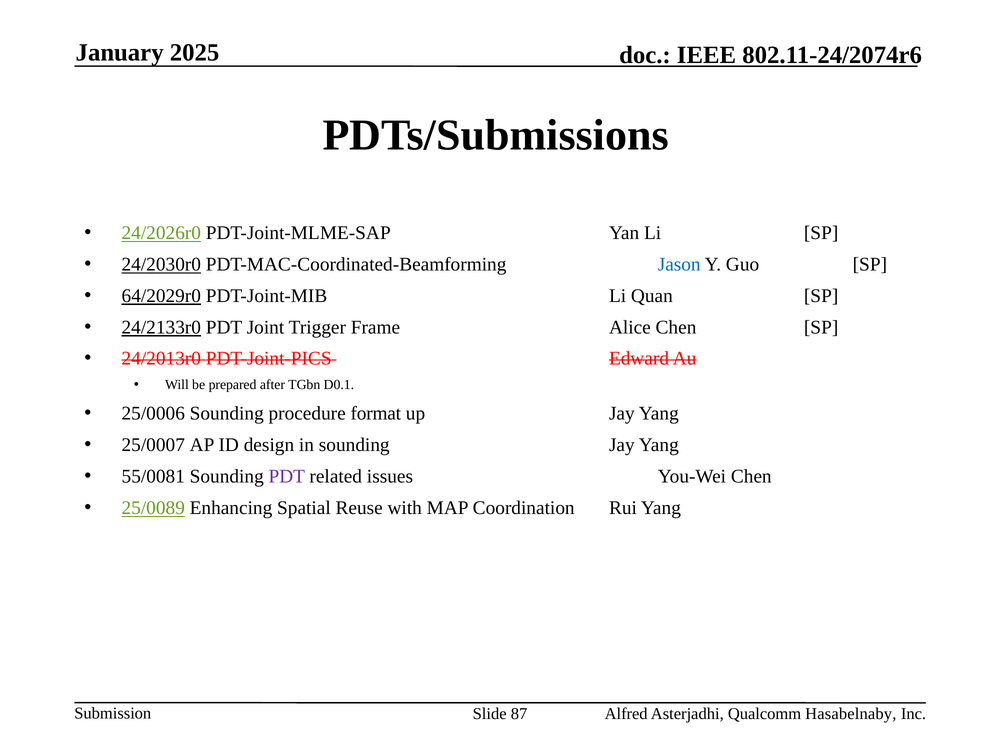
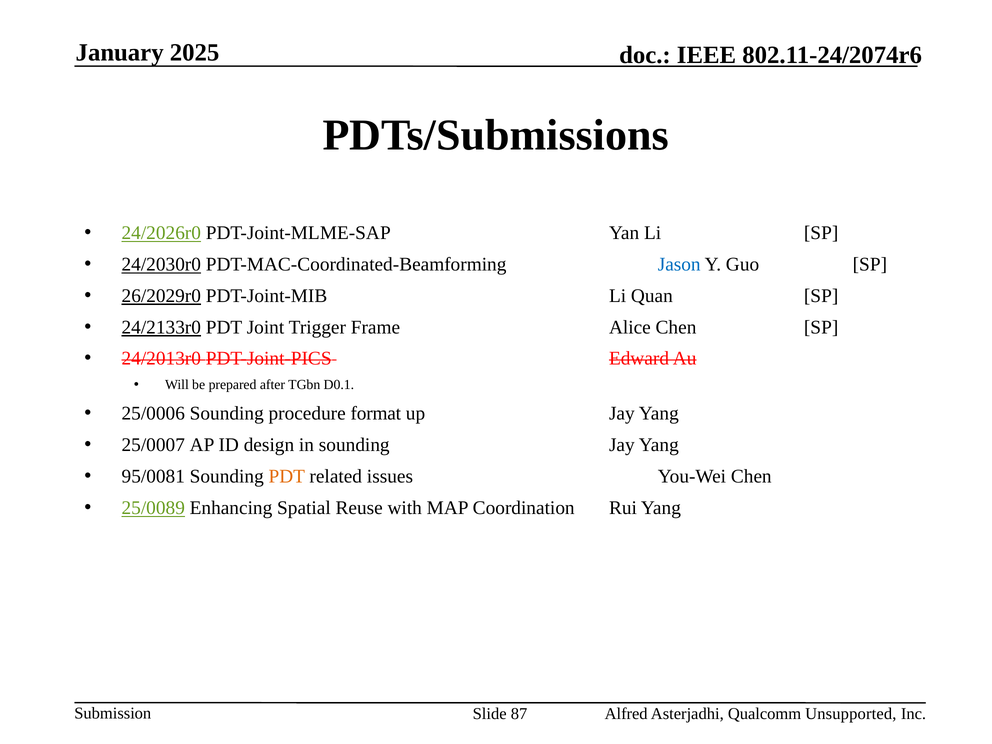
64/2029r0: 64/2029r0 -> 26/2029r0
55/0081: 55/0081 -> 95/0081
PDT at (287, 476) colour: purple -> orange
Hasabelnaby: Hasabelnaby -> Unsupported
